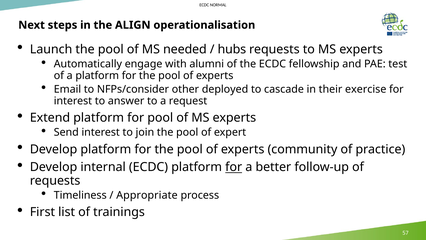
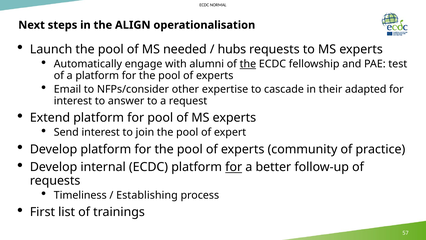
the at (248, 64) underline: none -> present
deployed: deployed -> expertise
exercise: exercise -> adapted
Appropriate: Appropriate -> Establishing
